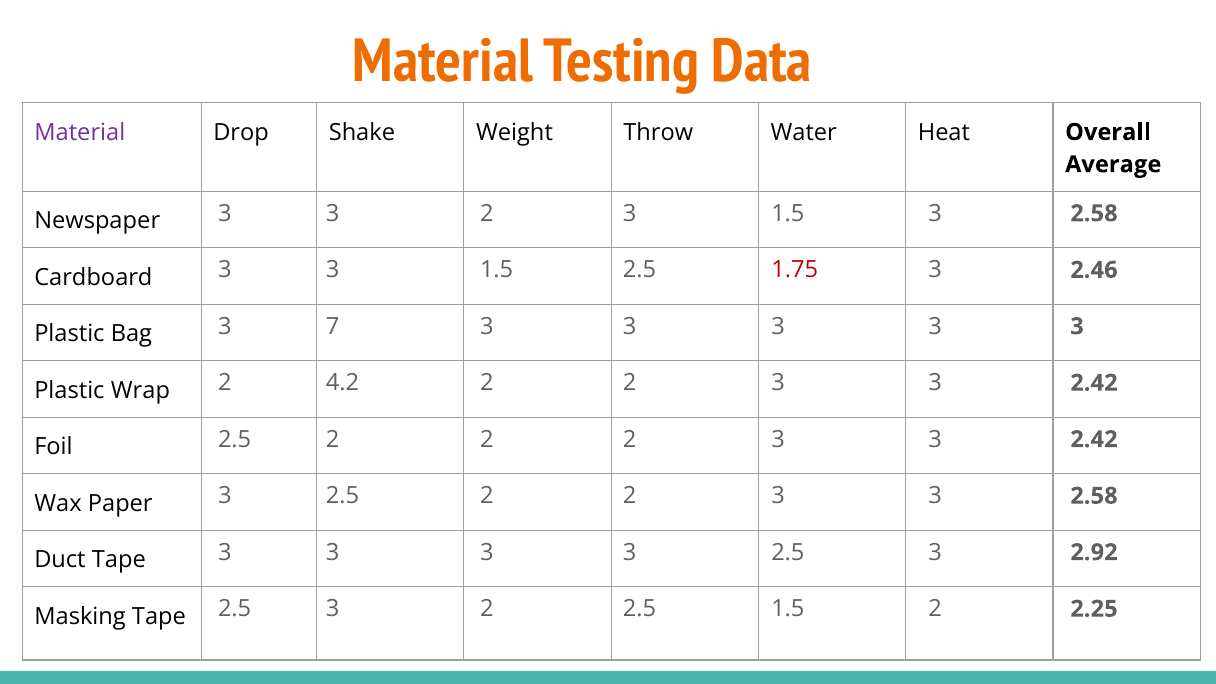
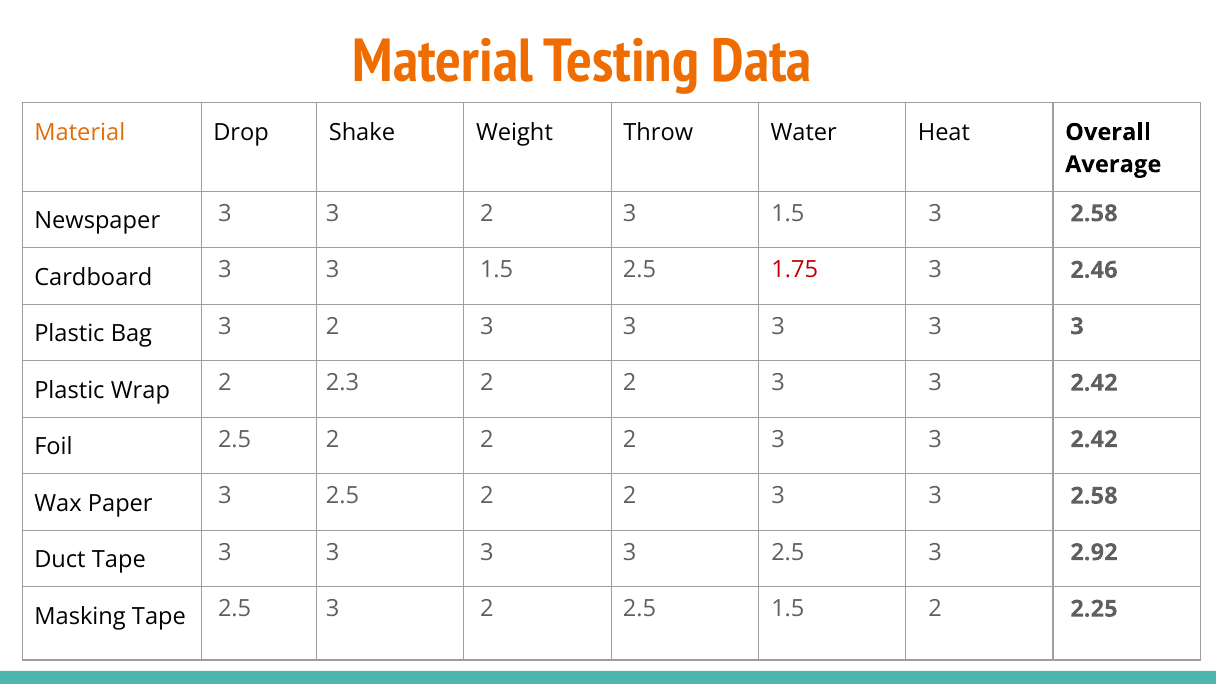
Material at (80, 132) colour: purple -> orange
7 at (333, 326): 7 -> 2
4.2: 4.2 -> 2.3
